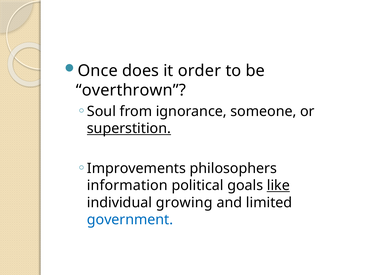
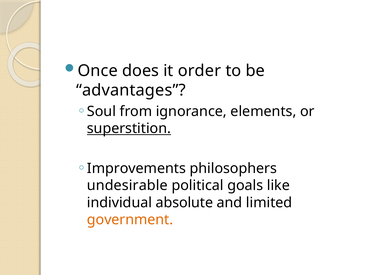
overthrown: overthrown -> advantages
someone: someone -> elements
information: information -> undesirable
like underline: present -> none
growing: growing -> absolute
government colour: blue -> orange
